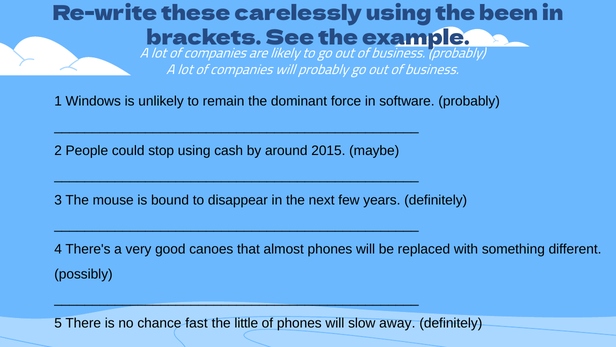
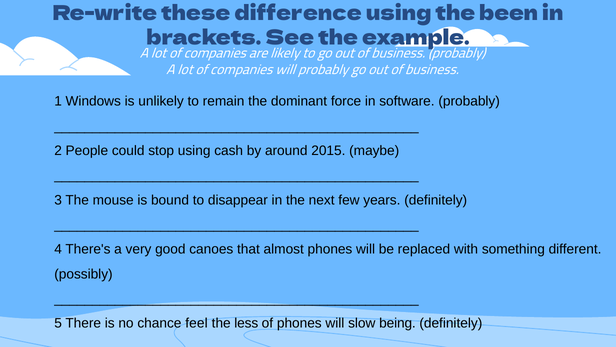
carelessly: carelessly -> difference
fast: fast -> feel
little: little -> less
away: away -> being
